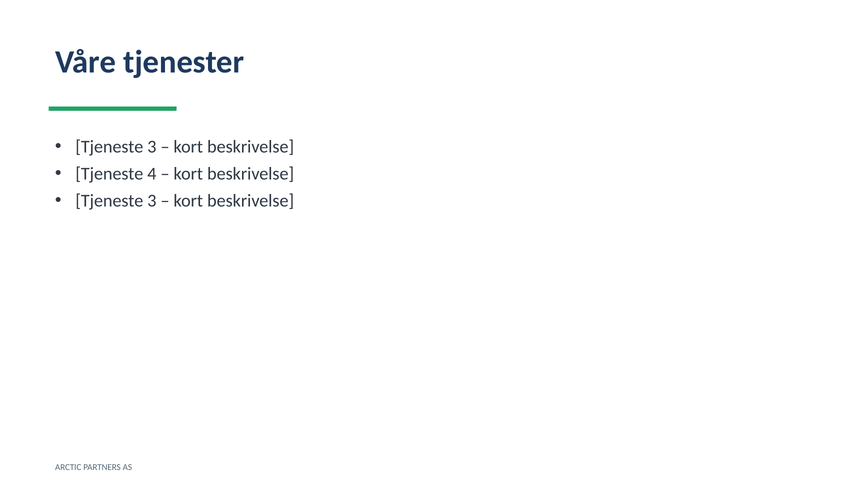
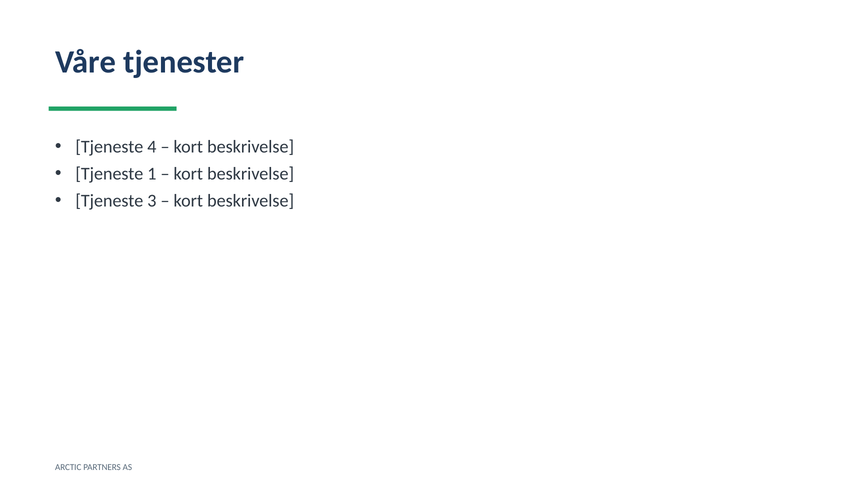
3 at (152, 147): 3 -> 4
4: 4 -> 1
